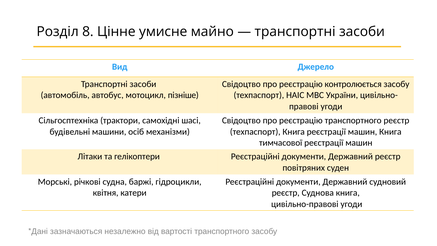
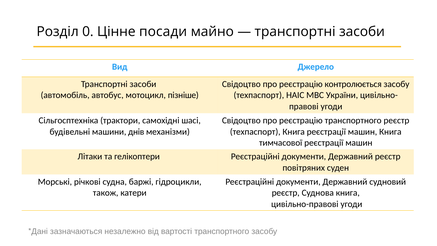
8: 8 -> 0
умисне: умисне -> посади
осіб: осіб -> днів
квітня: квітня -> також
